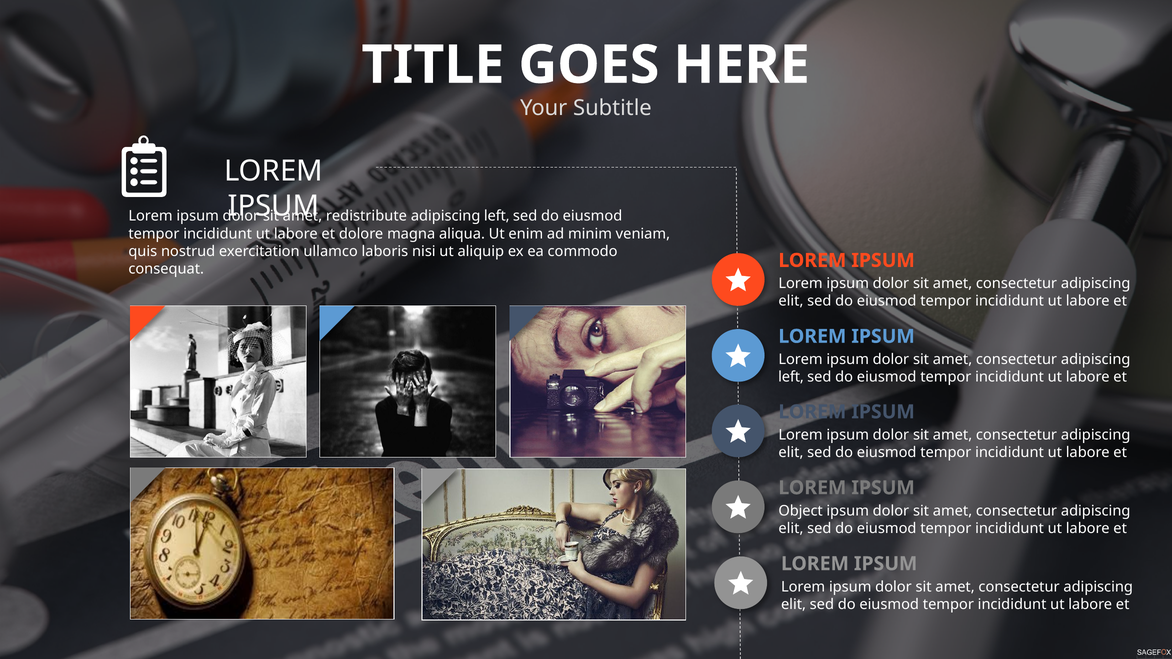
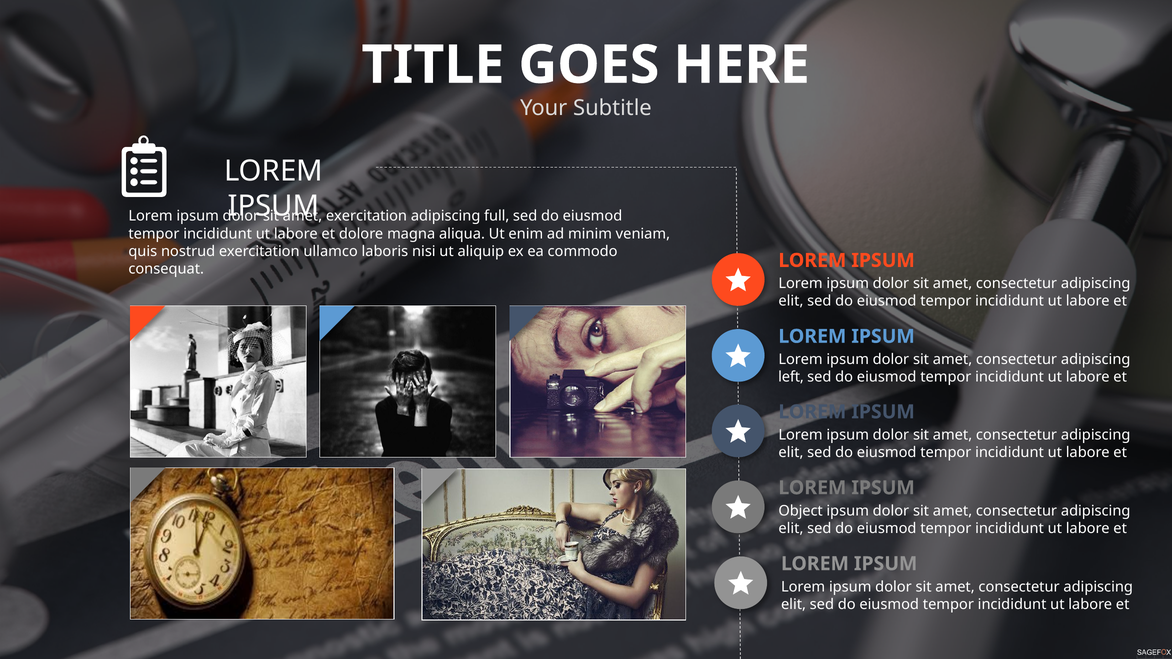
redistribute at (366, 216): redistribute -> exercitation
left at (497, 216): left -> full
